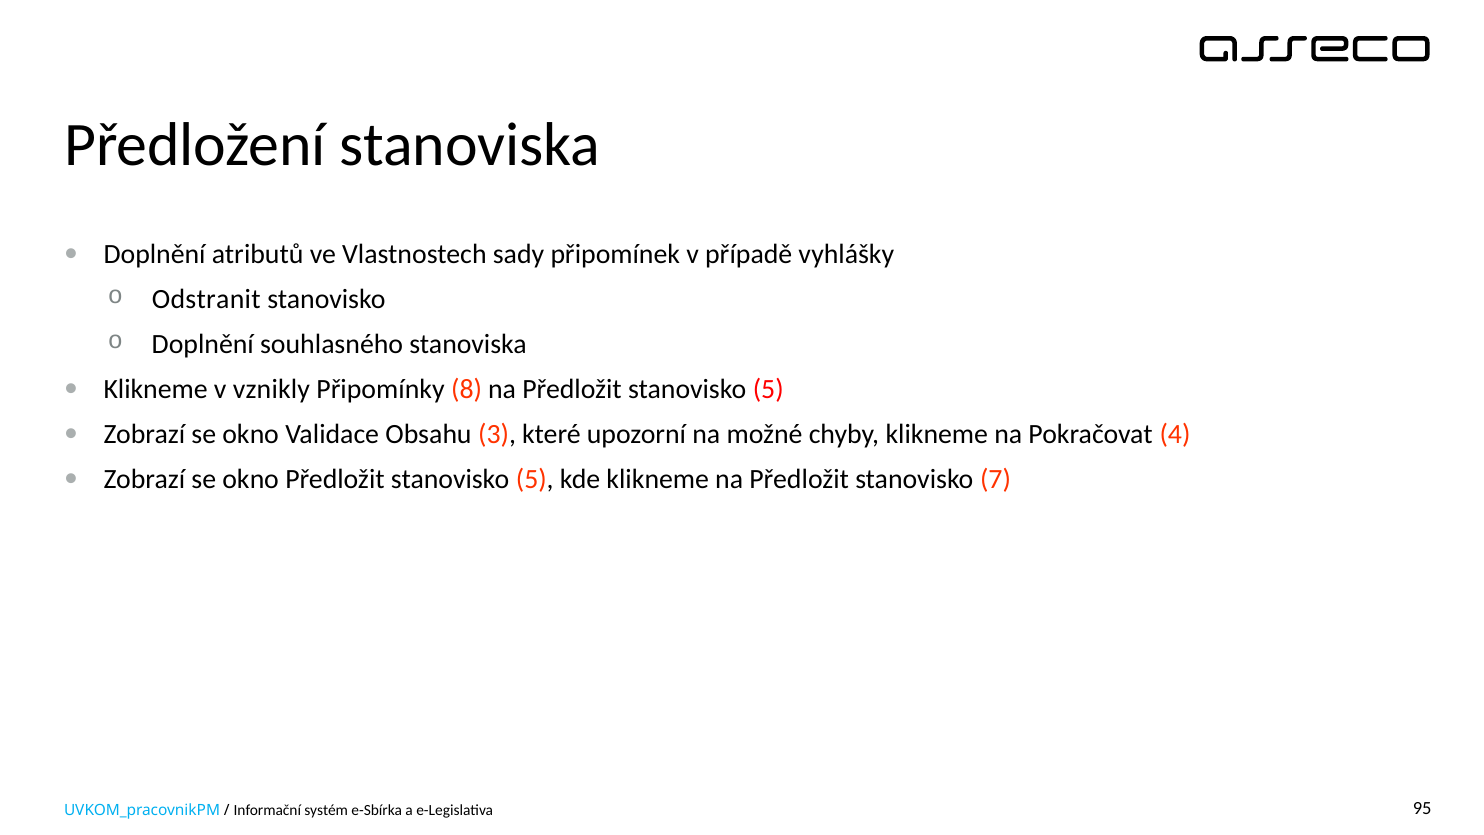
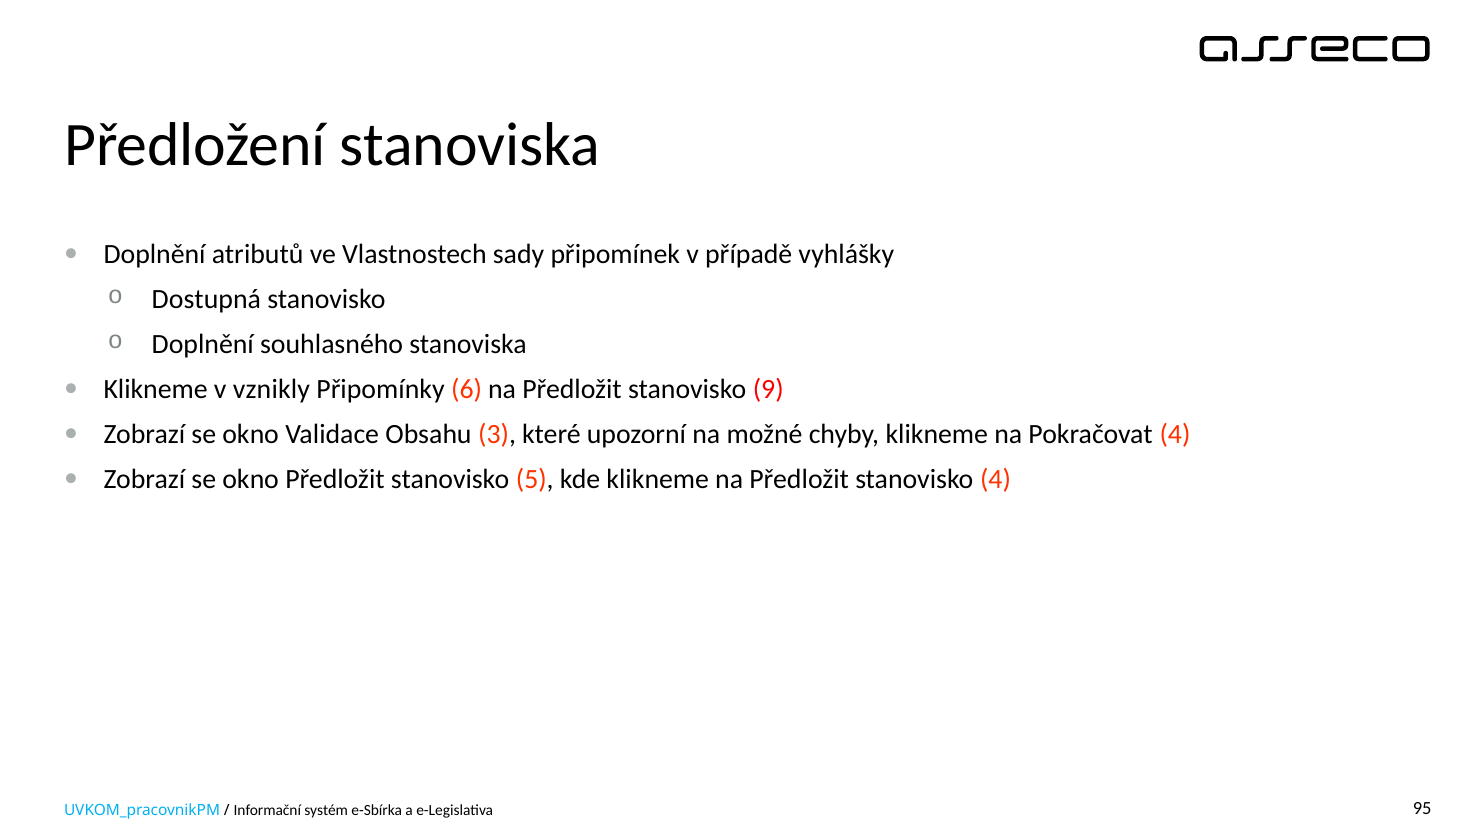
Odstranit: Odstranit -> Dostupná
8: 8 -> 6
na Předložit stanovisko 5: 5 -> 9
stanovisko 7: 7 -> 4
